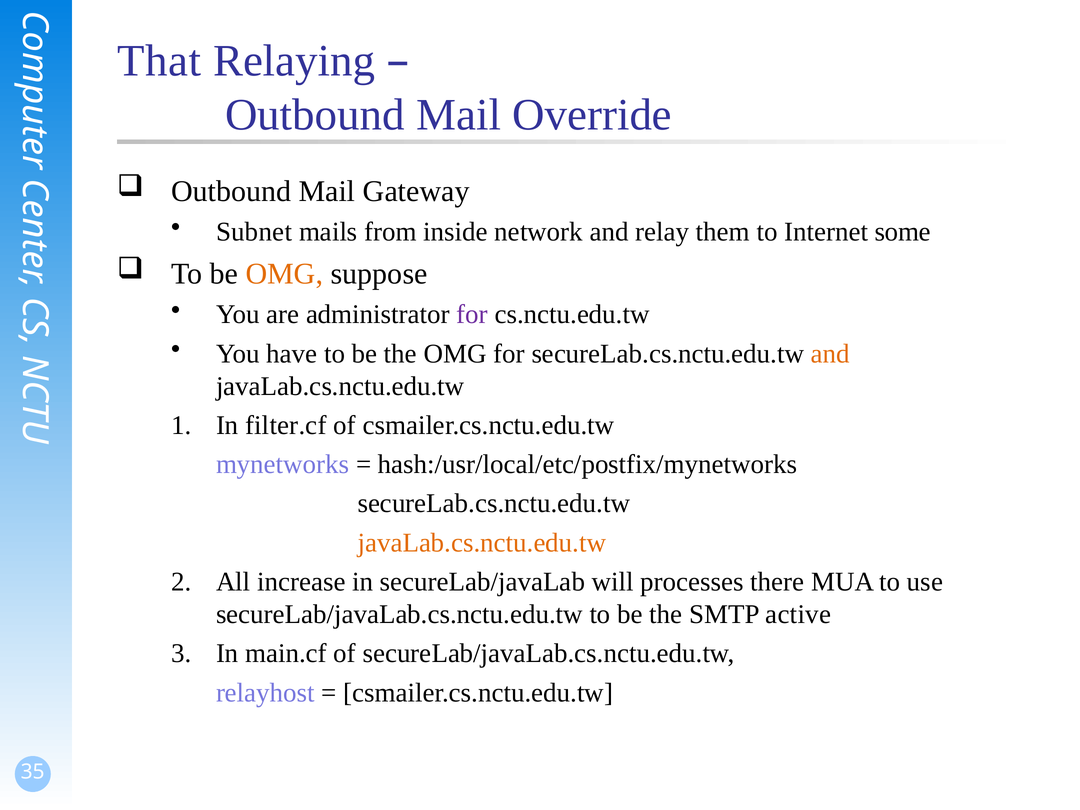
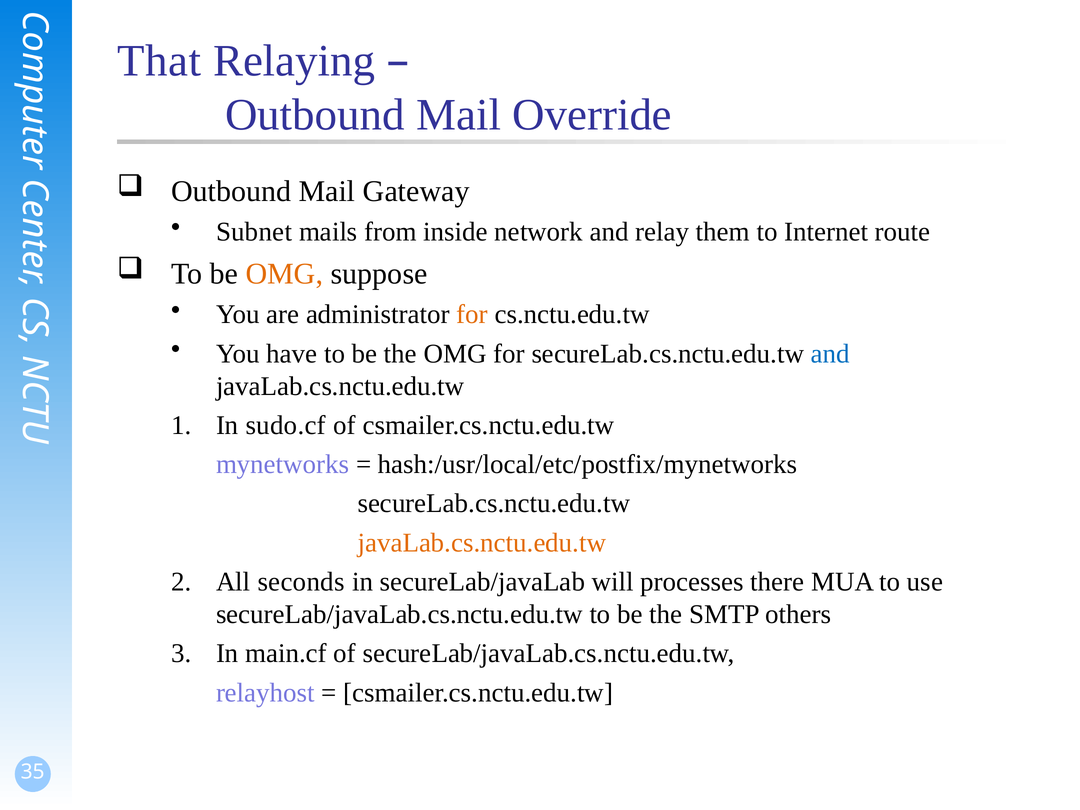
some: some -> route
for at (472, 315) colour: purple -> orange
and at (830, 354) colour: orange -> blue
filter.cf: filter.cf -> sudo.cf
increase: increase -> seconds
active: active -> others
